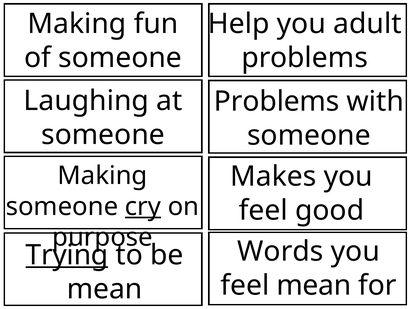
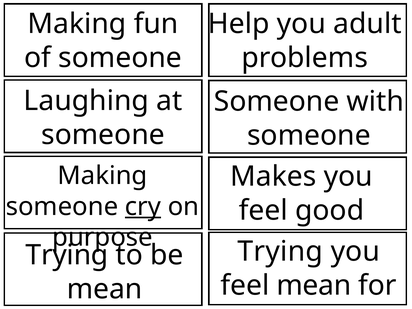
Problems at (277, 101): Problems -> Someone
Words at (280, 252): Words -> Trying
Trying at (67, 255) underline: present -> none
